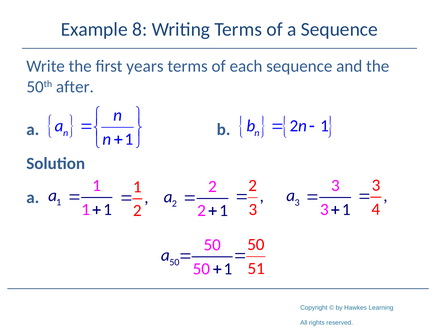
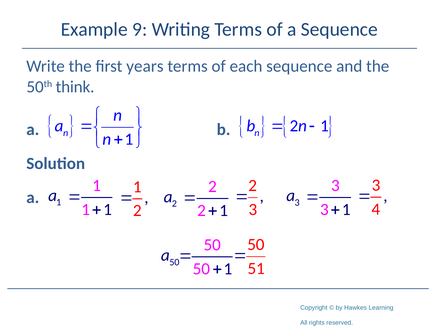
8: 8 -> 9
after: after -> think
